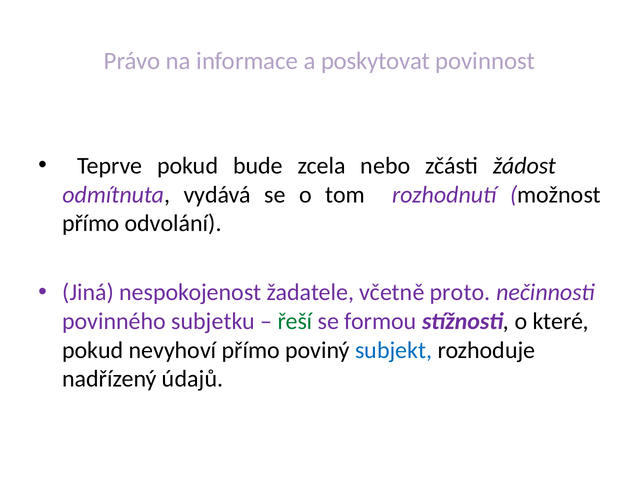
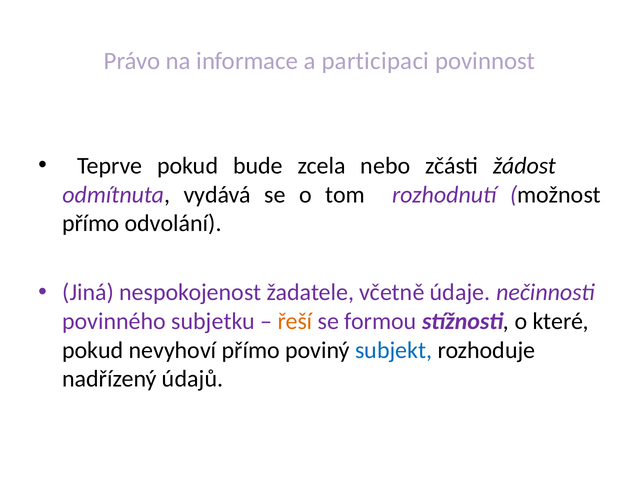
poskytovat: poskytovat -> participaci
proto: proto -> údaje
řeší colour: green -> orange
